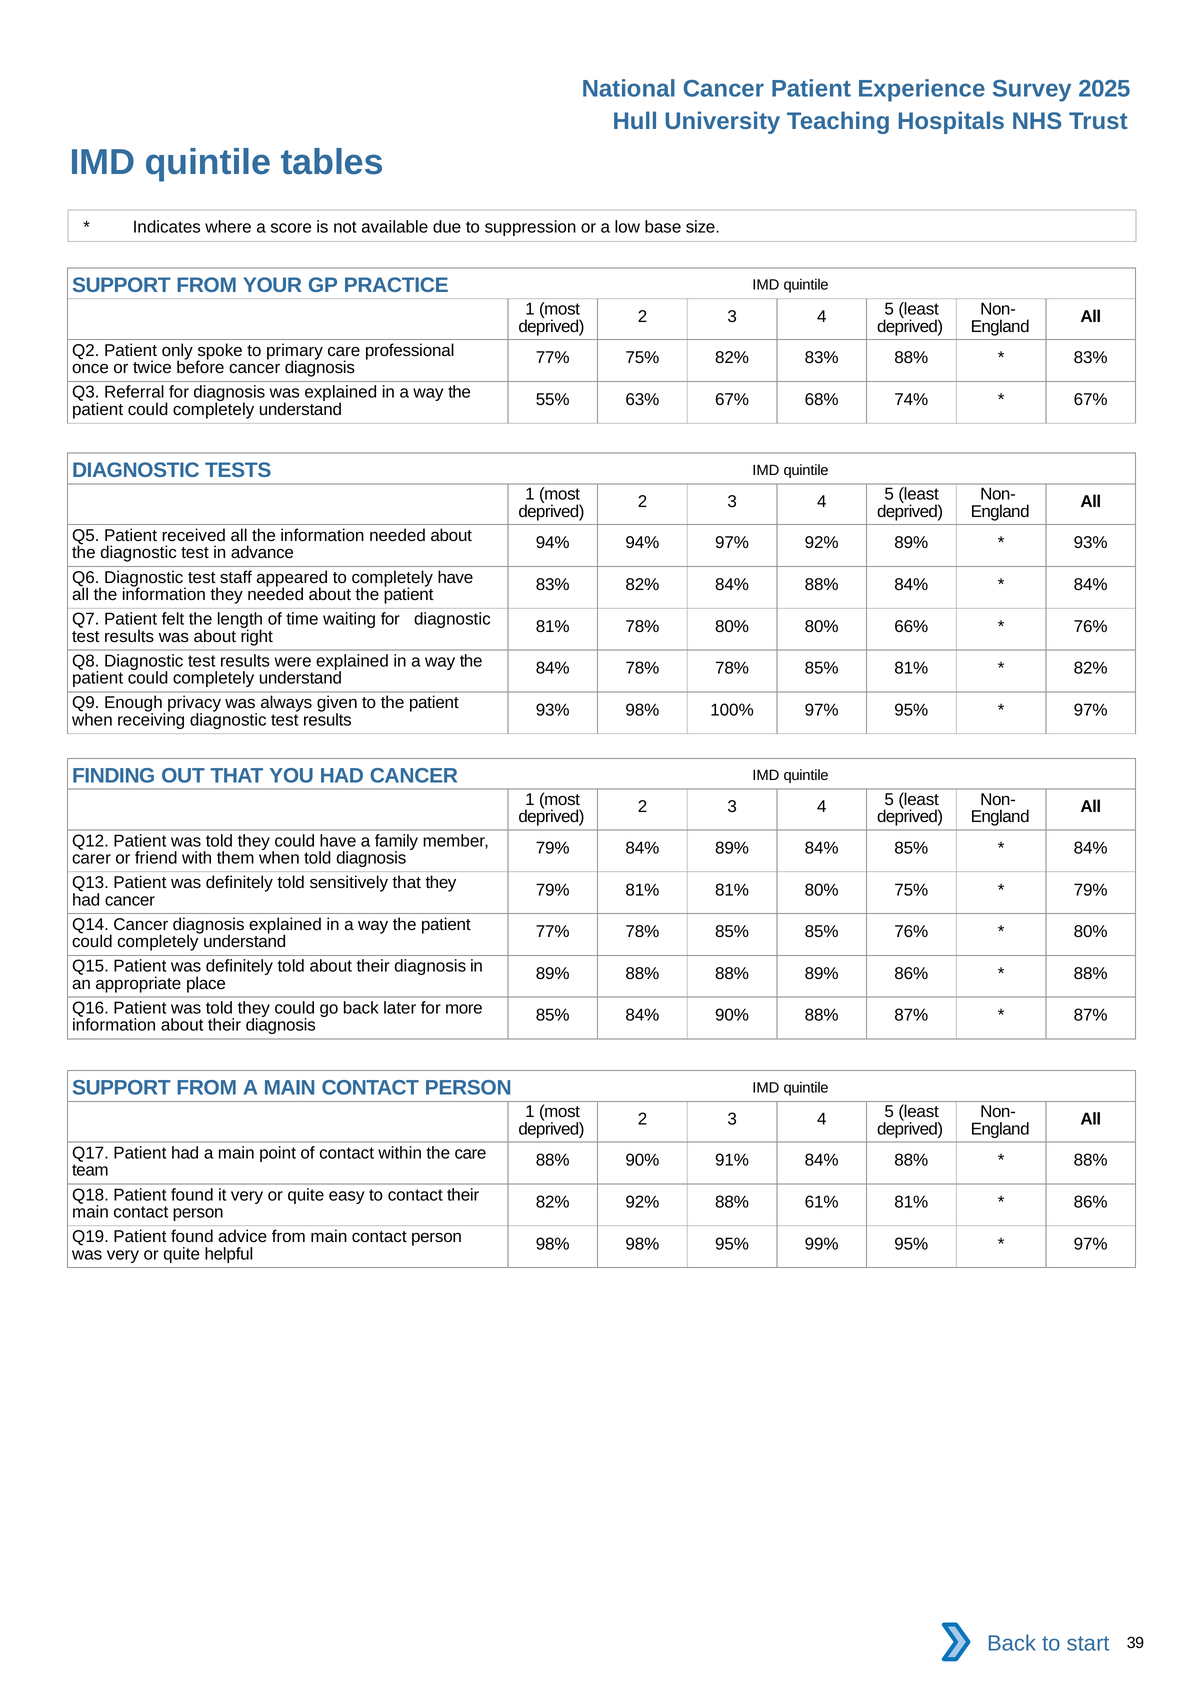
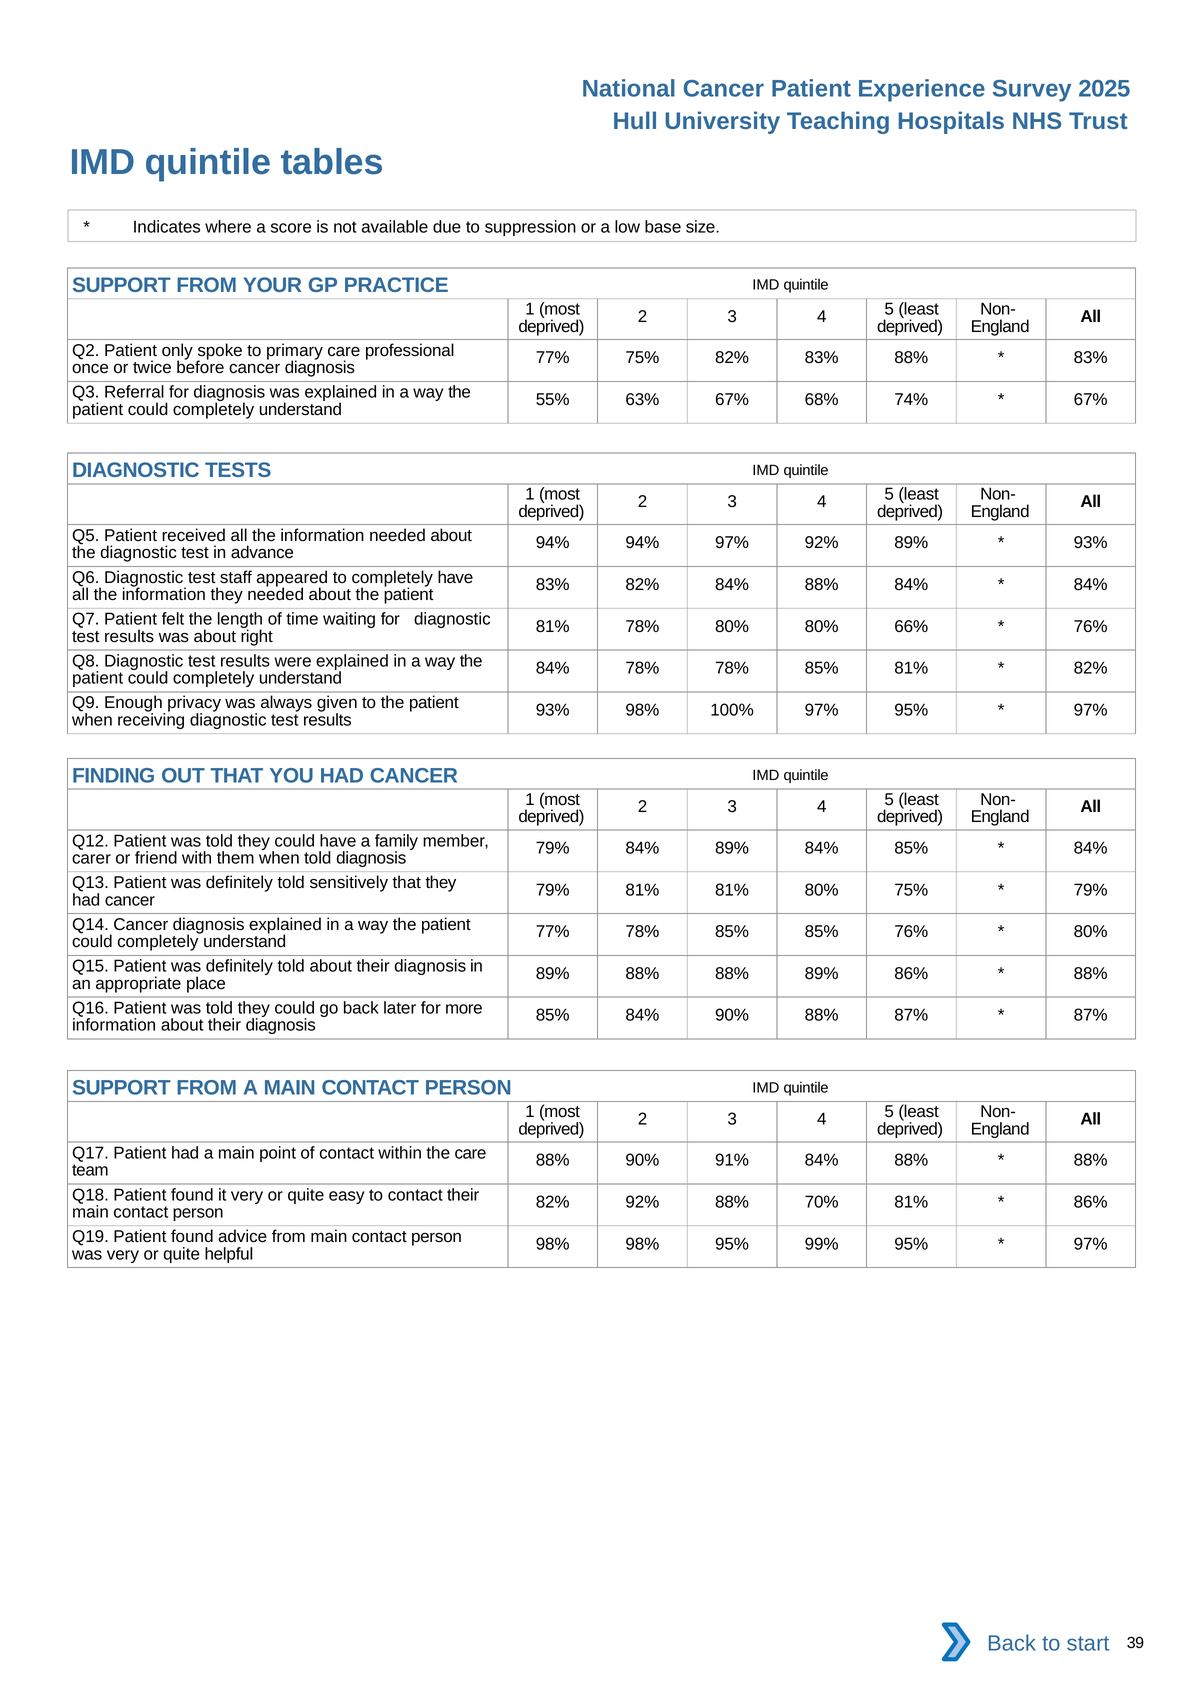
61%: 61% -> 70%
